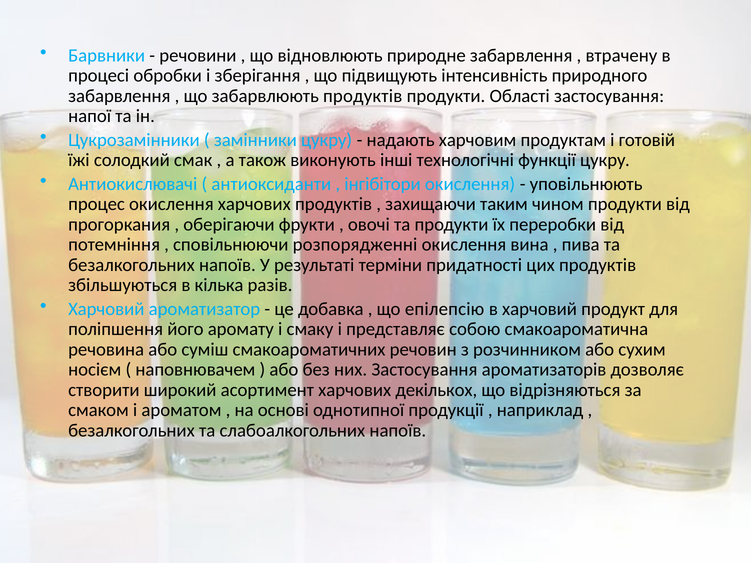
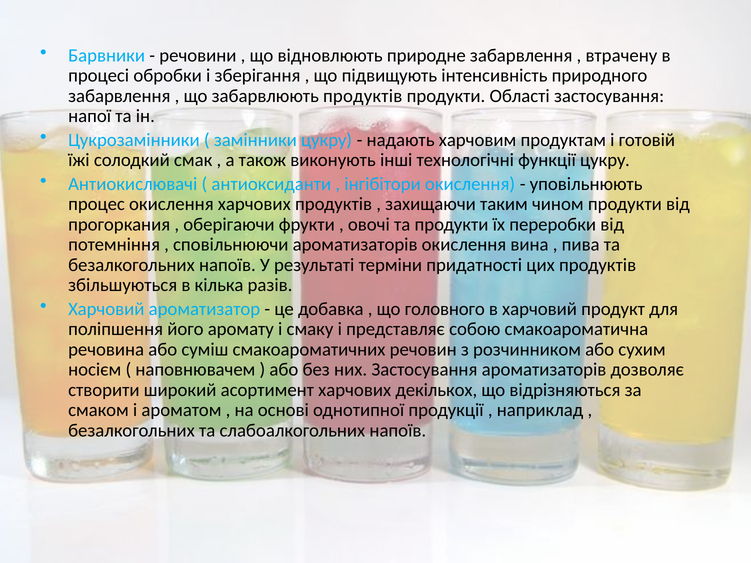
сповільнюючи розпорядженні: розпорядженні -> ароматизаторів
епілепсію: епілепсію -> головного
